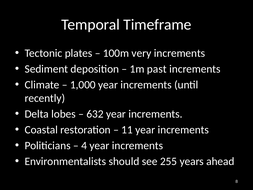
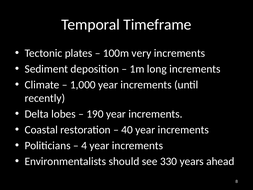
past: past -> long
632: 632 -> 190
11: 11 -> 40
255: 255 -> 330
